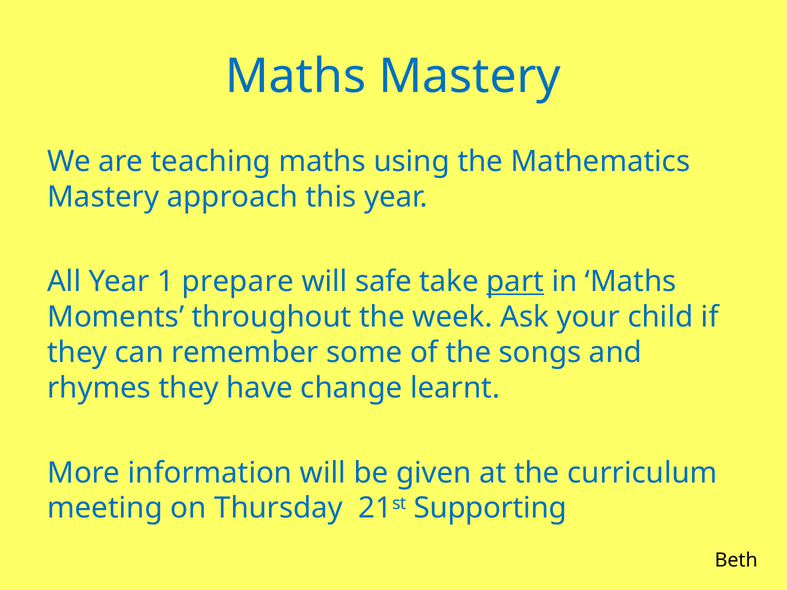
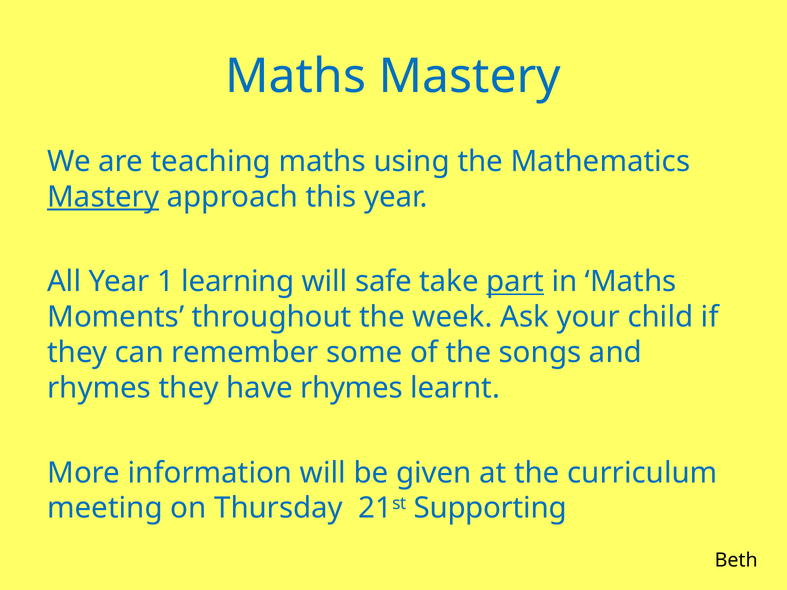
Mastery at (103, 197) underline: none -> present
prepare: prepare -> learning
have change: change -> rhymes
